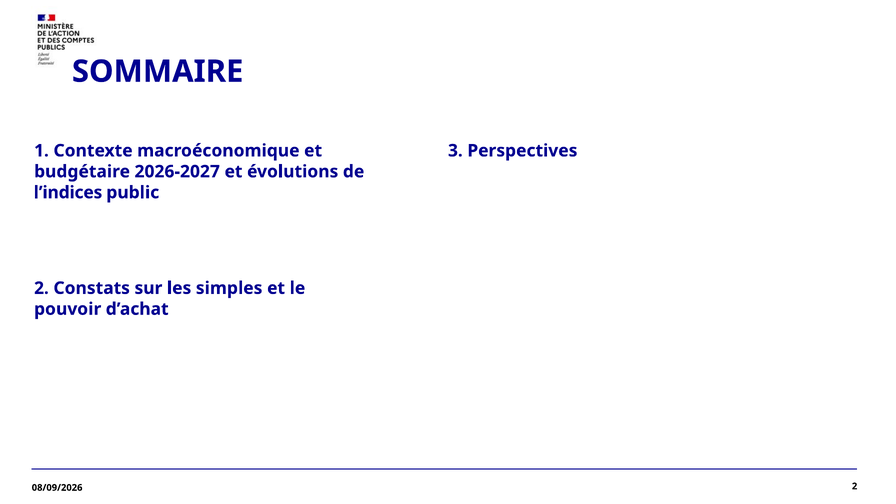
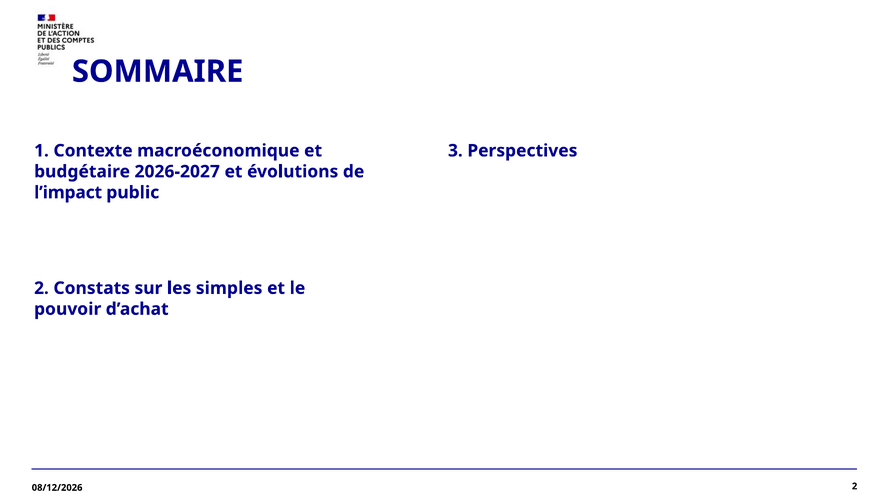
l’indices: l’indices -> l’impact
08/09/2026: 08/09/2026 -> 08/12/2026
